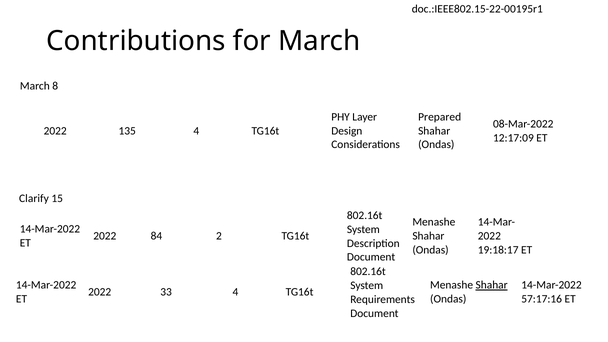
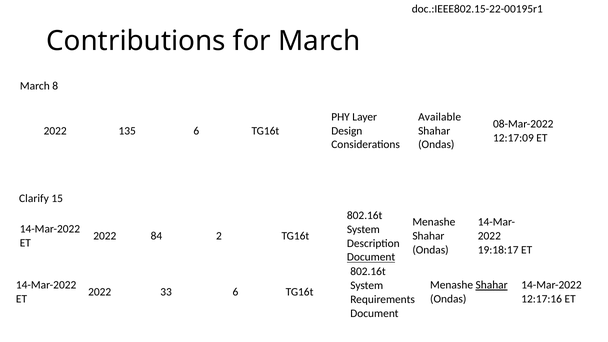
Prepared: Prepared -> Available
135 4: 4 -> 6
Document at (371, 257) underline: none -> present
33 4: 4 -> 6
57:17:16: 57:17:16 -> 12:17:16
